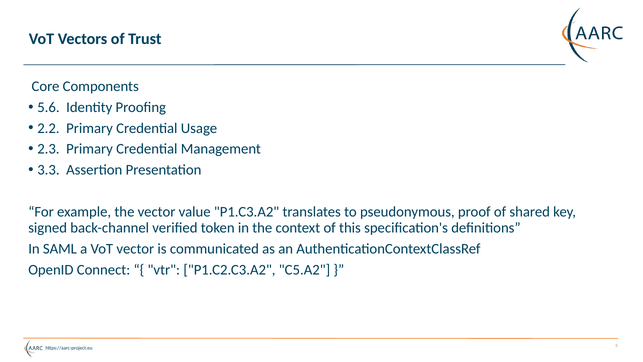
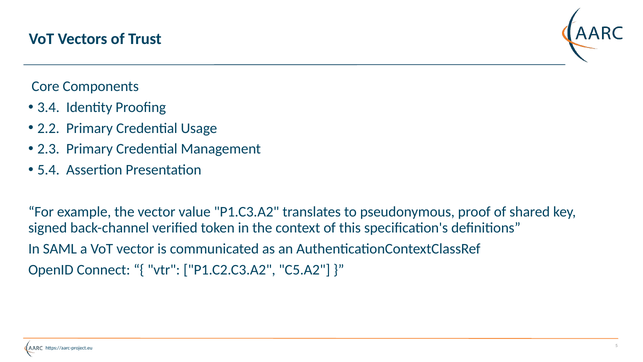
5.6: 5.6 -> 3.4
3.3: 3.3 -> 5.4
